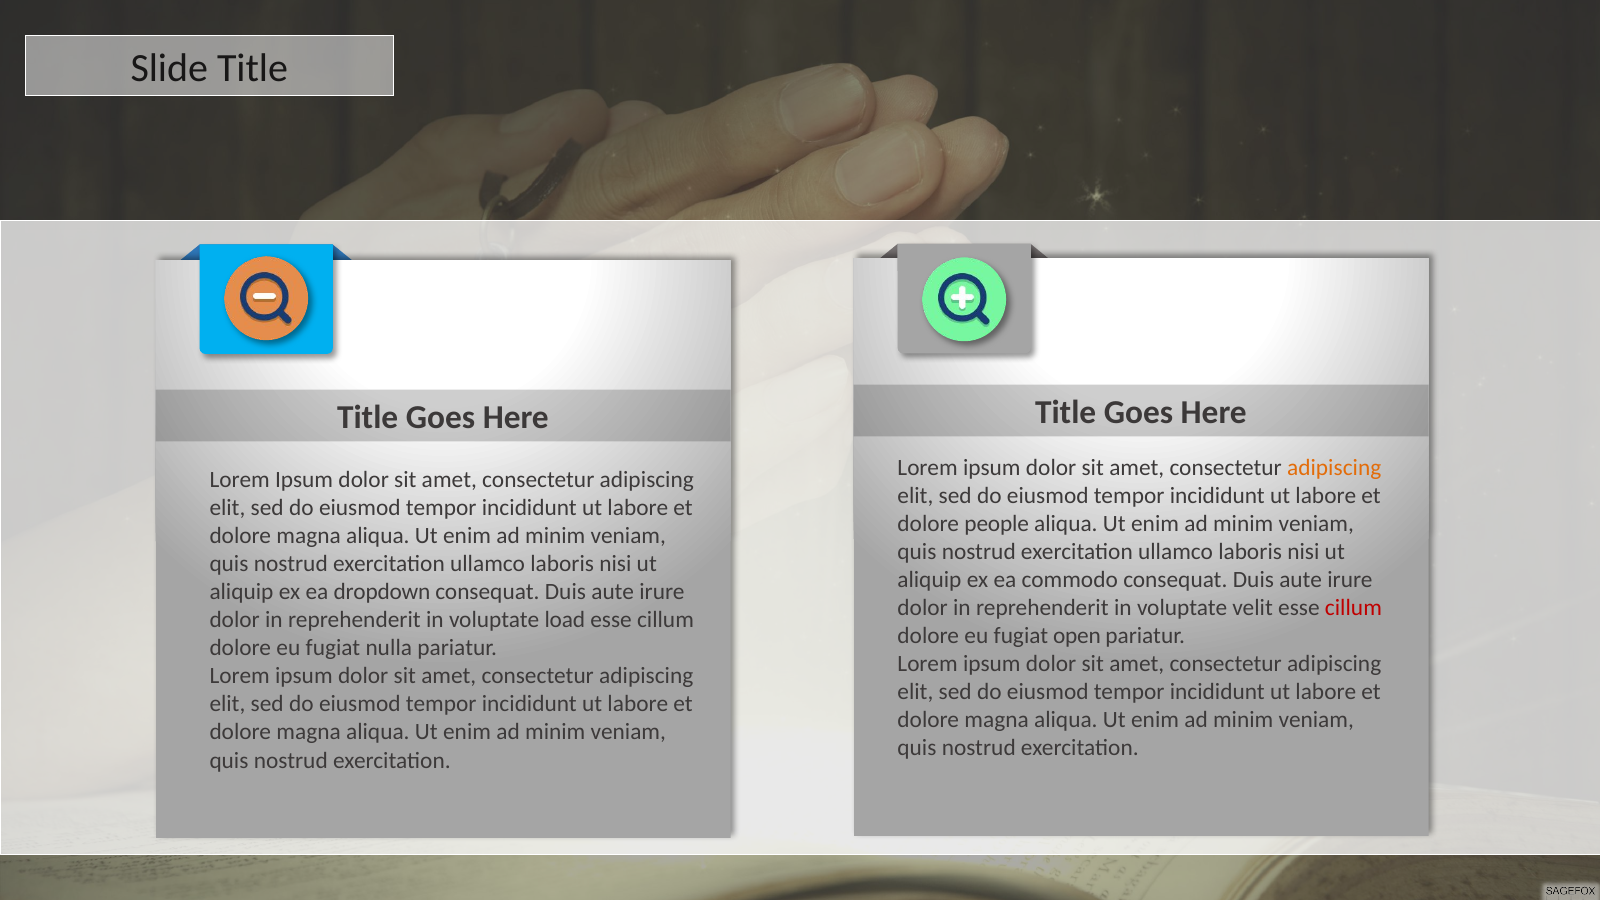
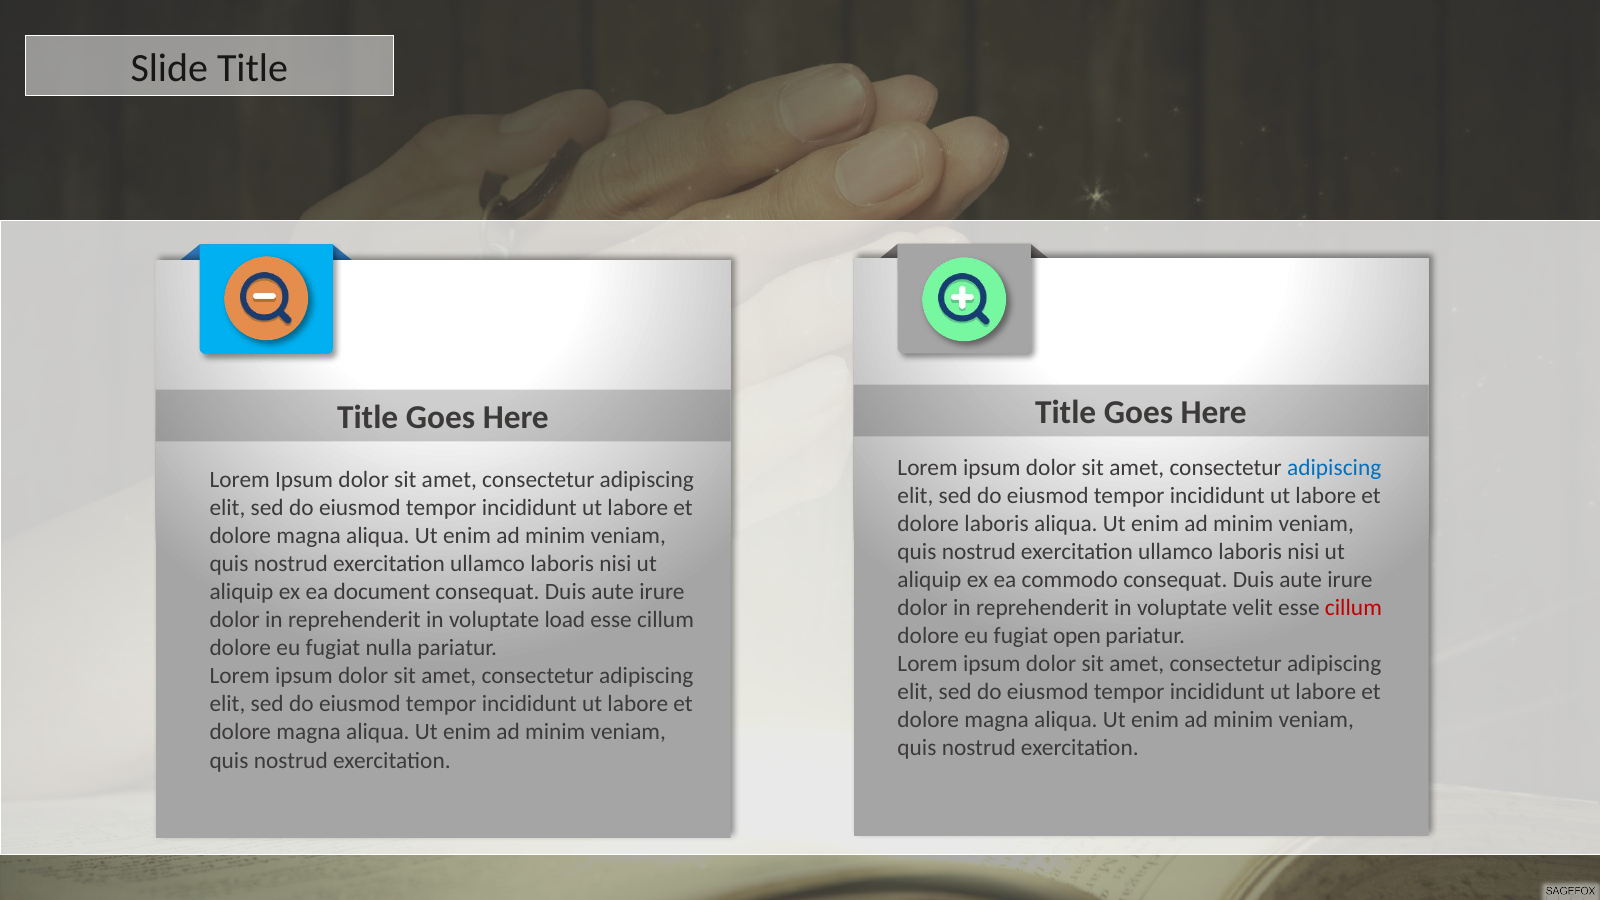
adipiscing at (1334, 467) colour: orange -> blue
dolore people: people -> laboris
dropdown: dropdown -> document
